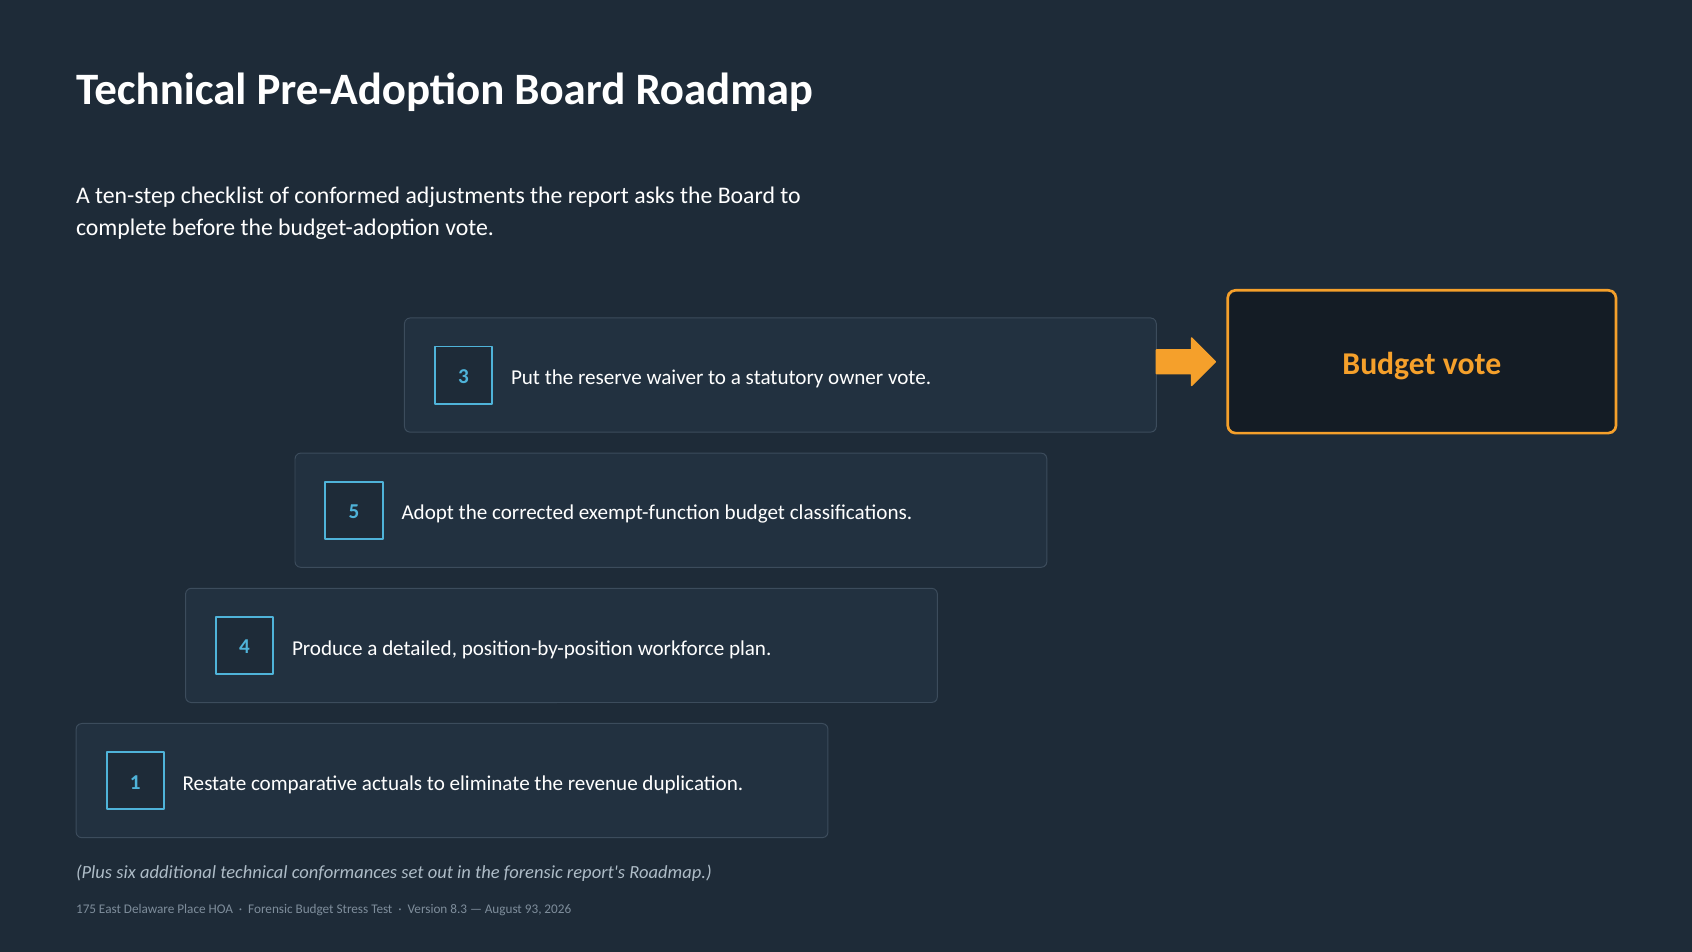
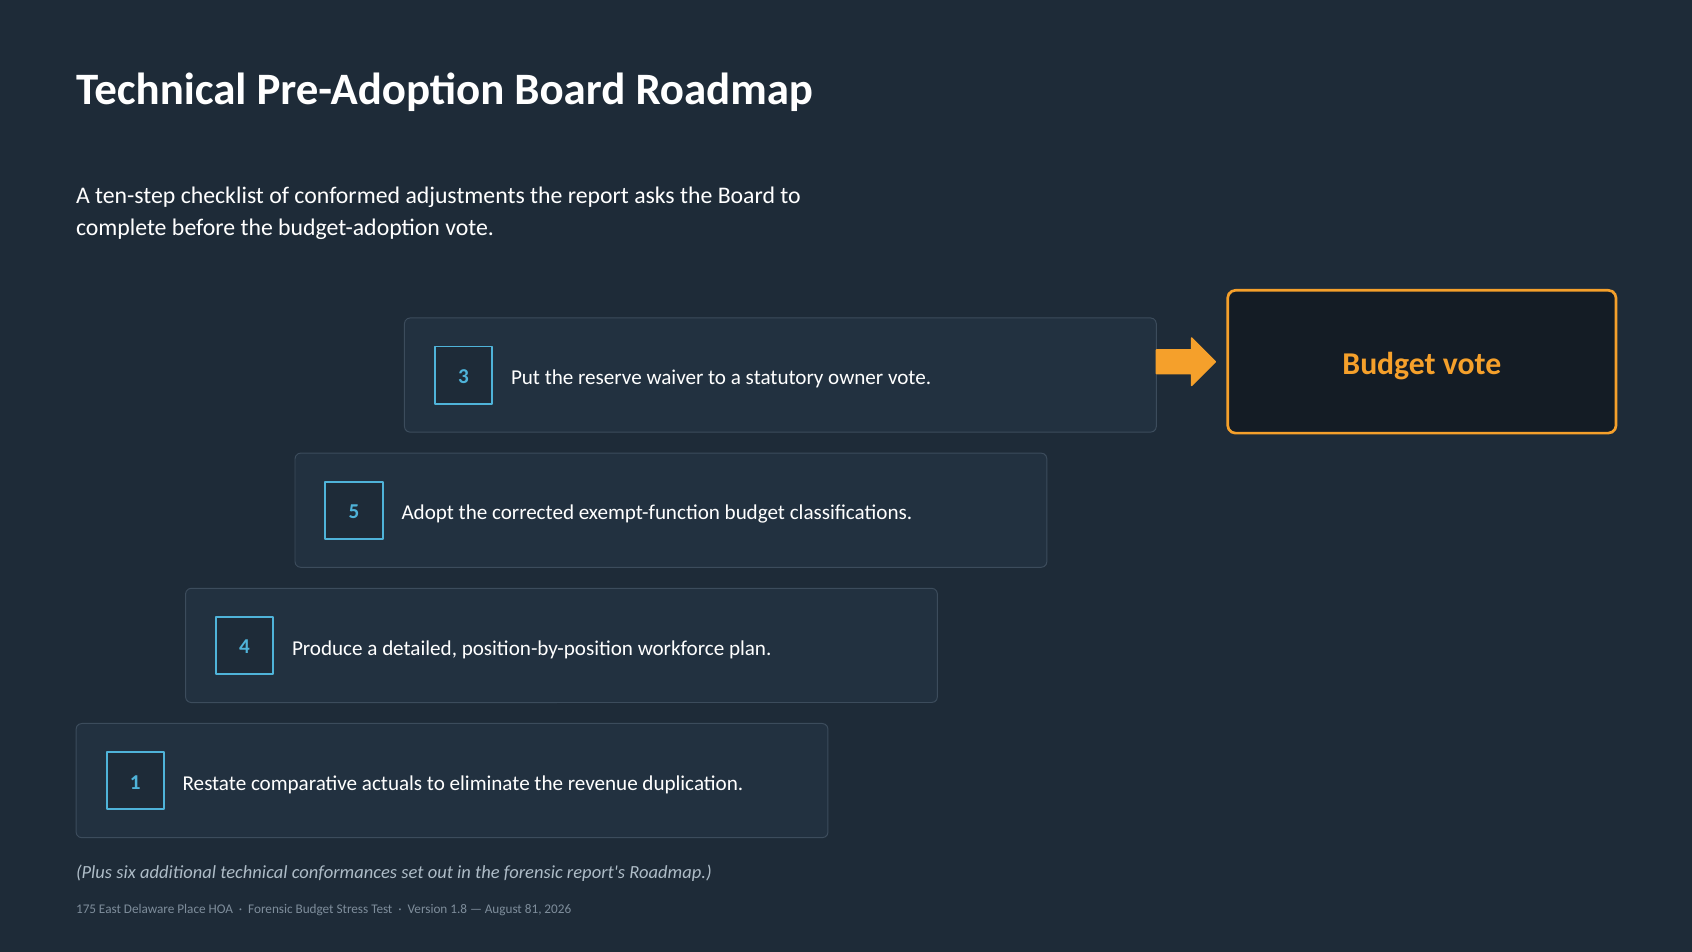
8.3: 8.3 -> 1.8
93: 93 -> 81
